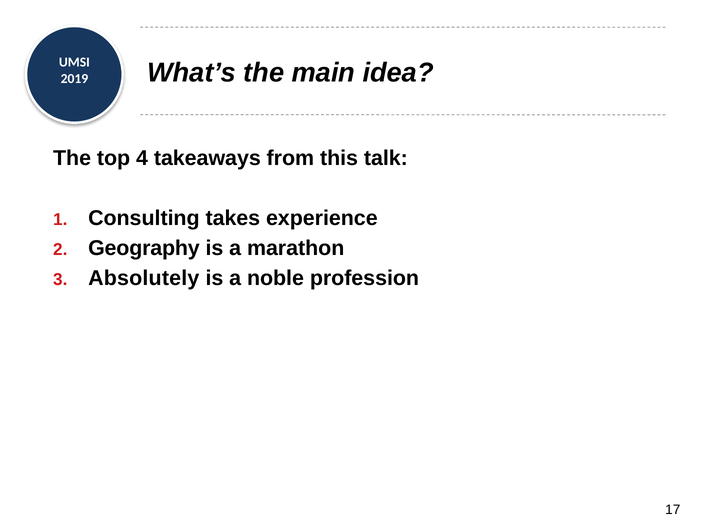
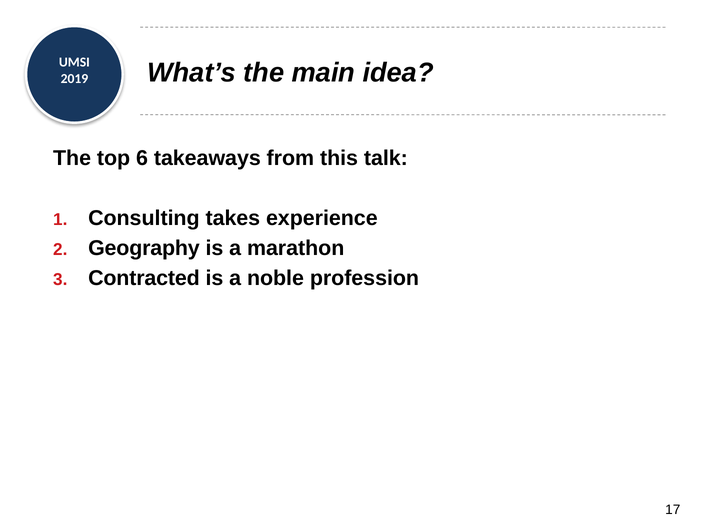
4: 4 -> 6
Absolutely: Absolutely -> Contracted
